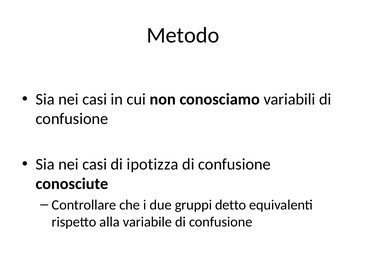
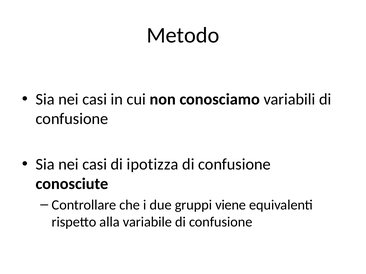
detto: detto -> viene
